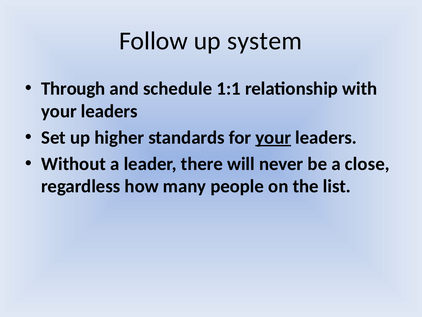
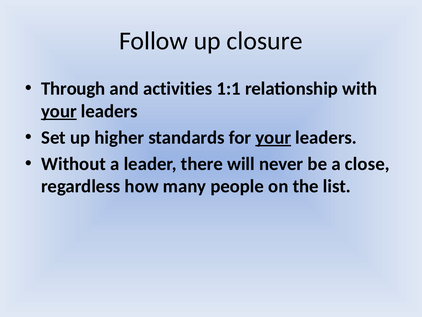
system: system -> closure
schedule: schedule -> activities
your at (59, 111) underline: none -> present
